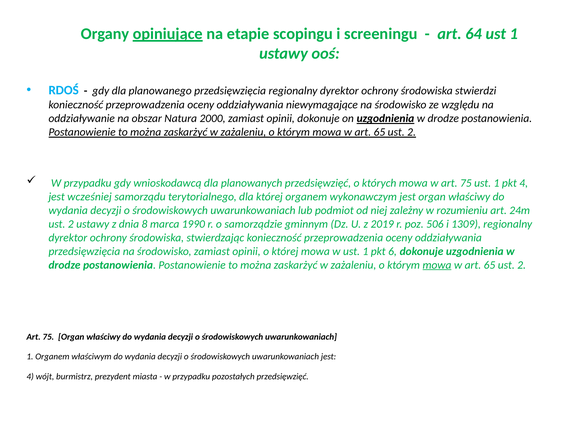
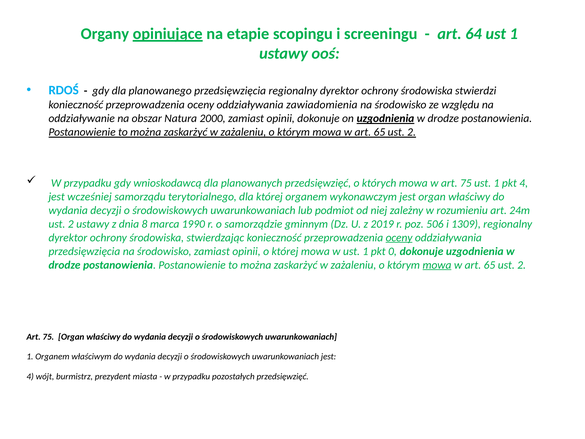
niewymagające: niewymagające -> zawiadomienia
oceny at (399, 237) underline: none -> present
6: 6 -> 0
